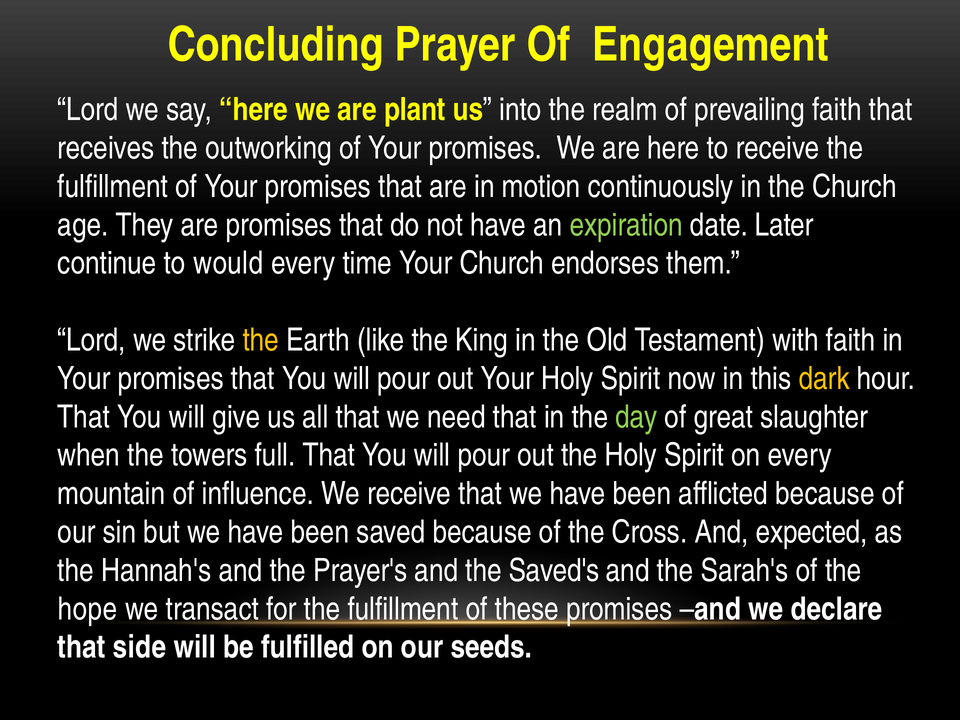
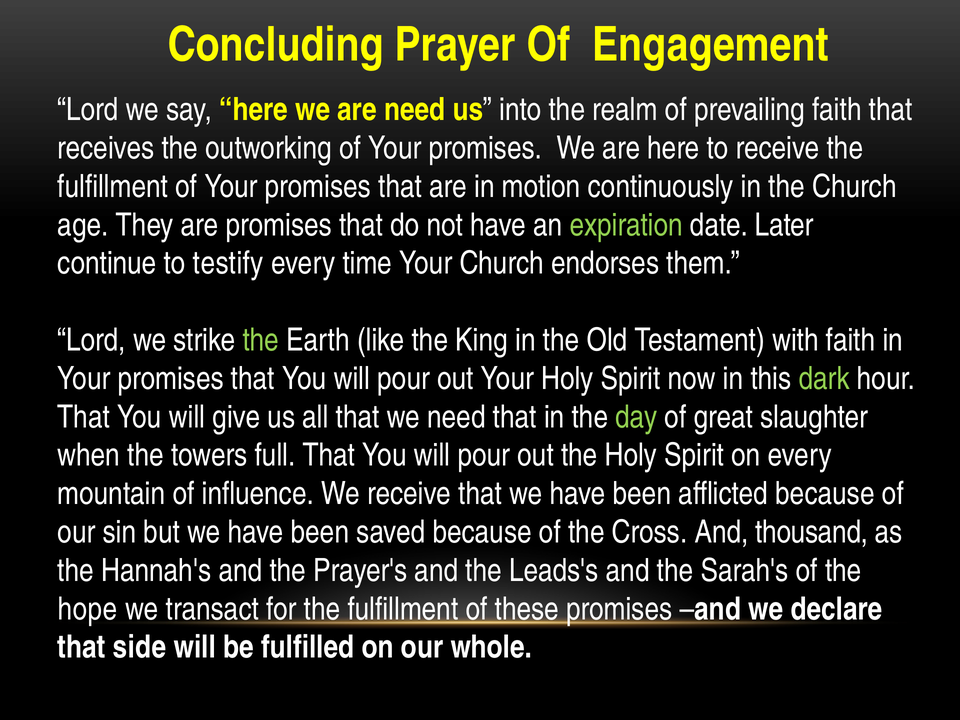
are plant: plant -> need
would: would -> testify
the at (261, 340) colour: yellow -> light green
dark colour: yellow -> light green
expected: expected -> thousand
Saved's: Saved's -> Leads's
seeds: seeds -> whole
